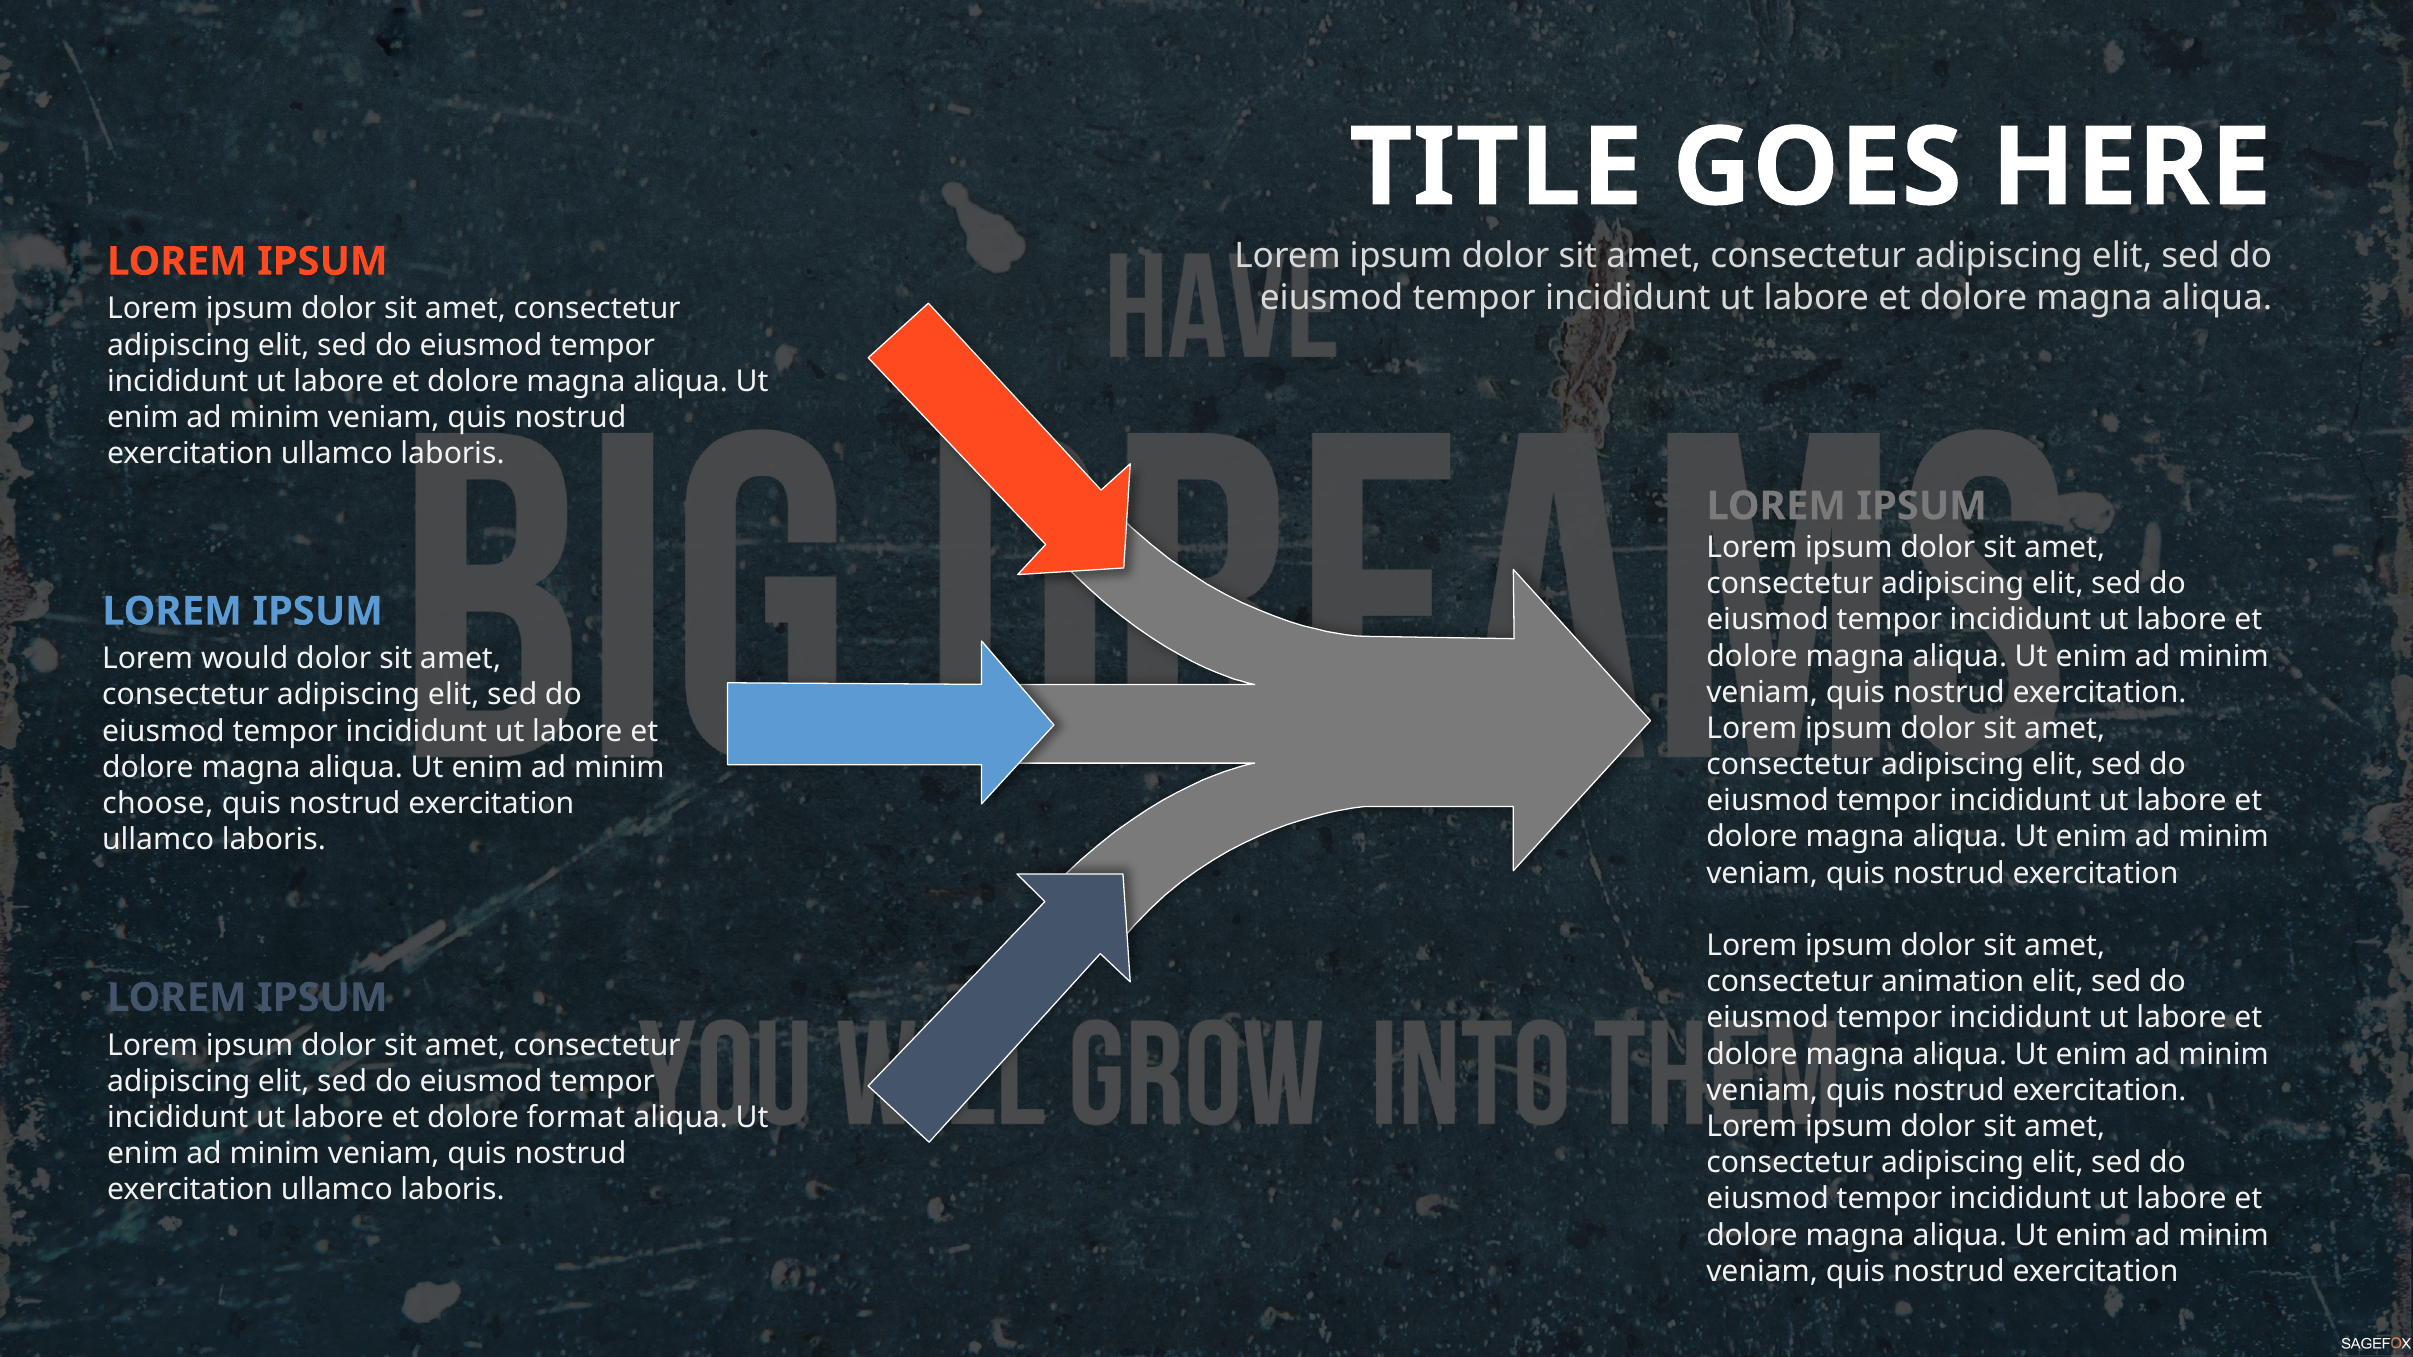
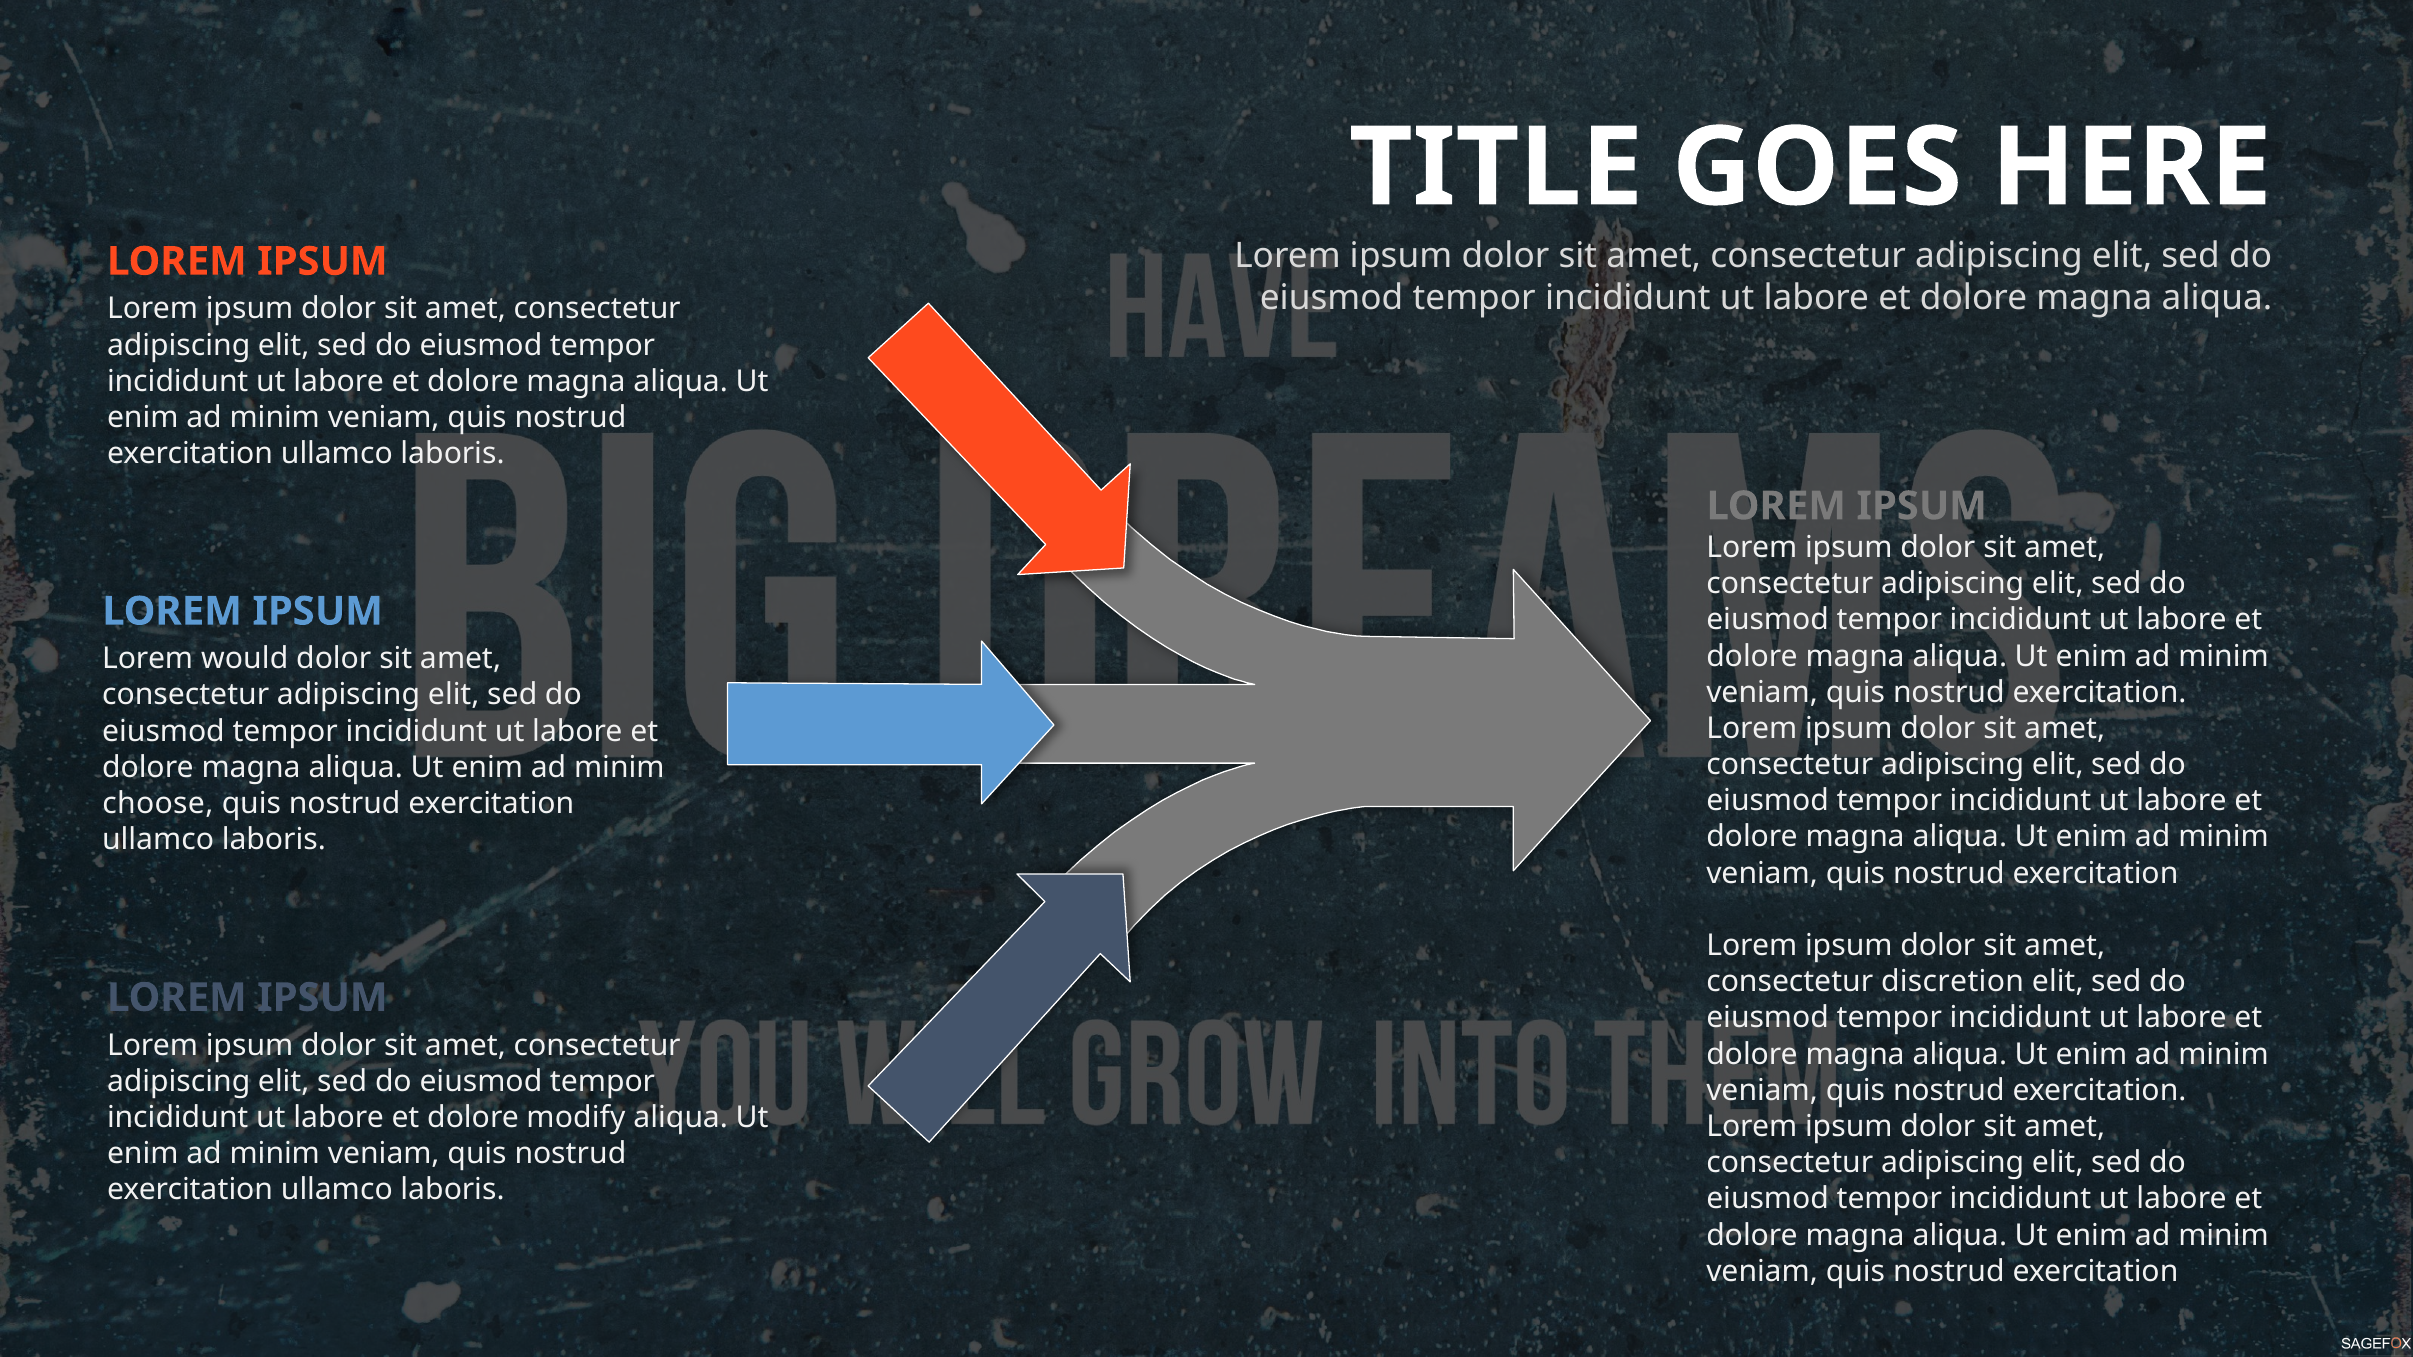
animation: animation -> discretion
format: format -> modify
